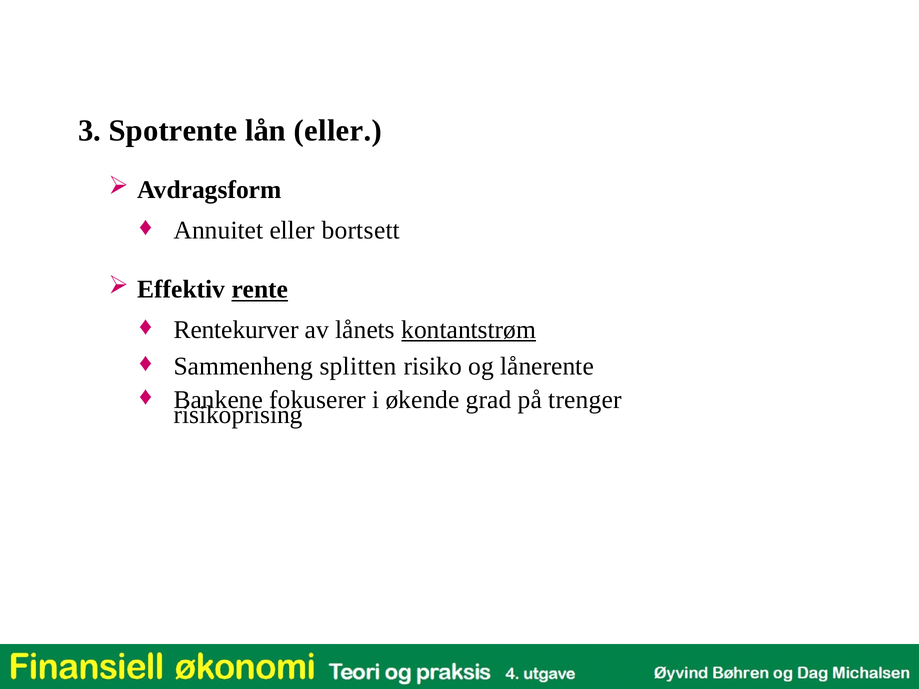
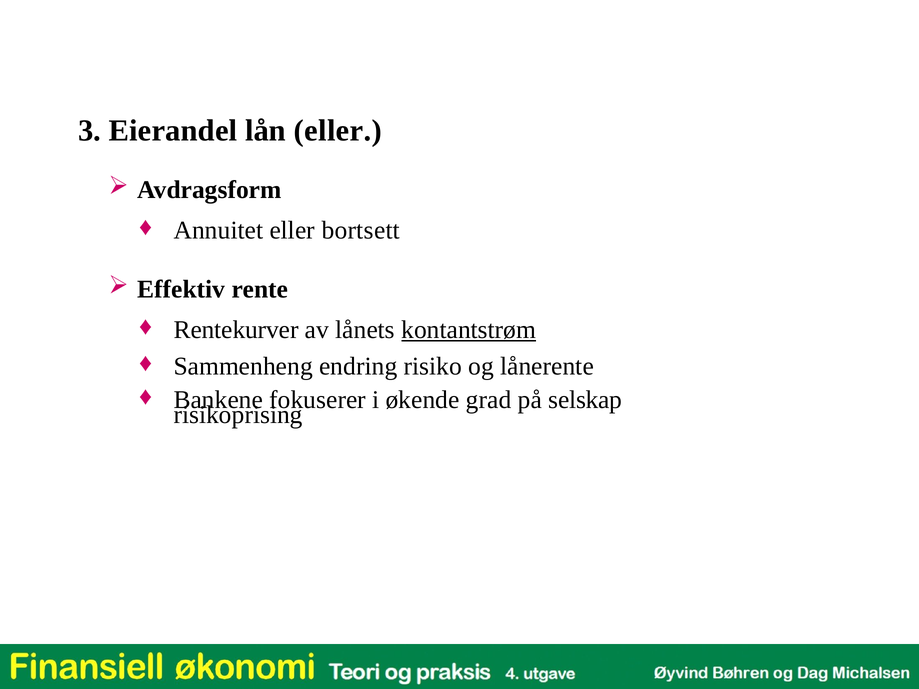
Spotrente: Spotrente -> Eierandel
rente underline: present -> none
splitten: splitten -> endring
trenger: trenger -> selskap
